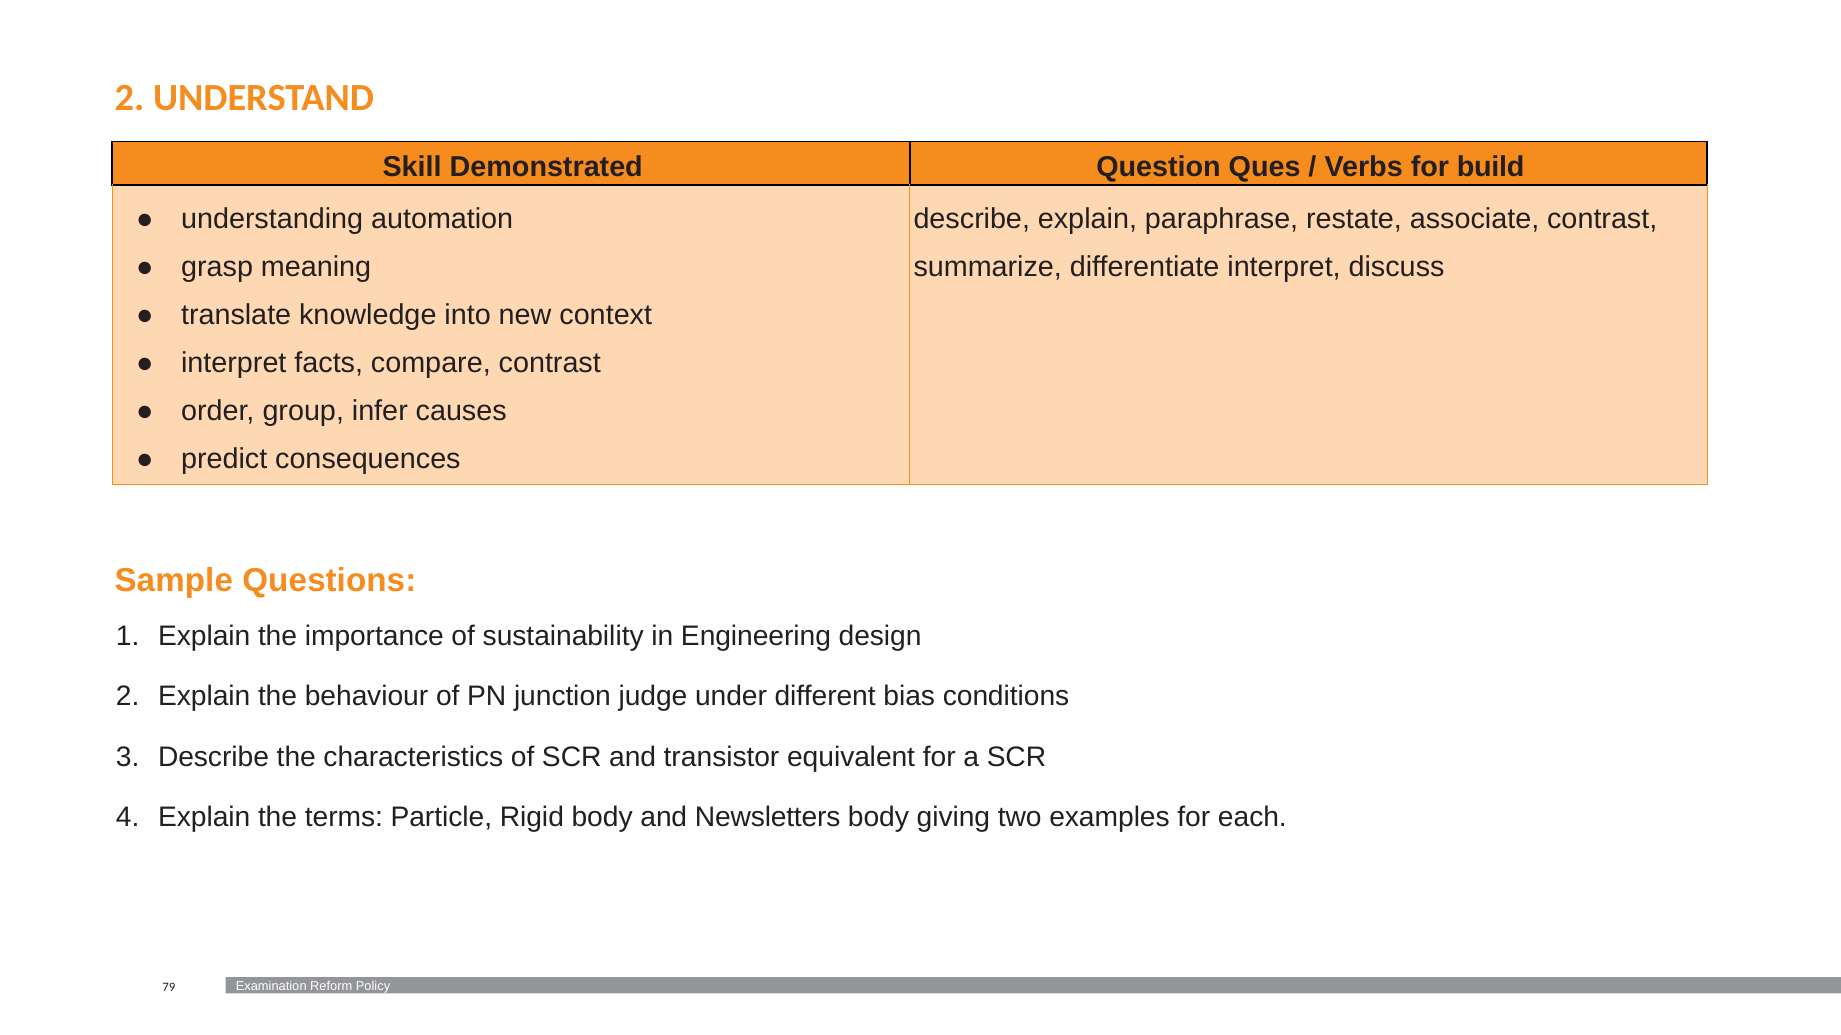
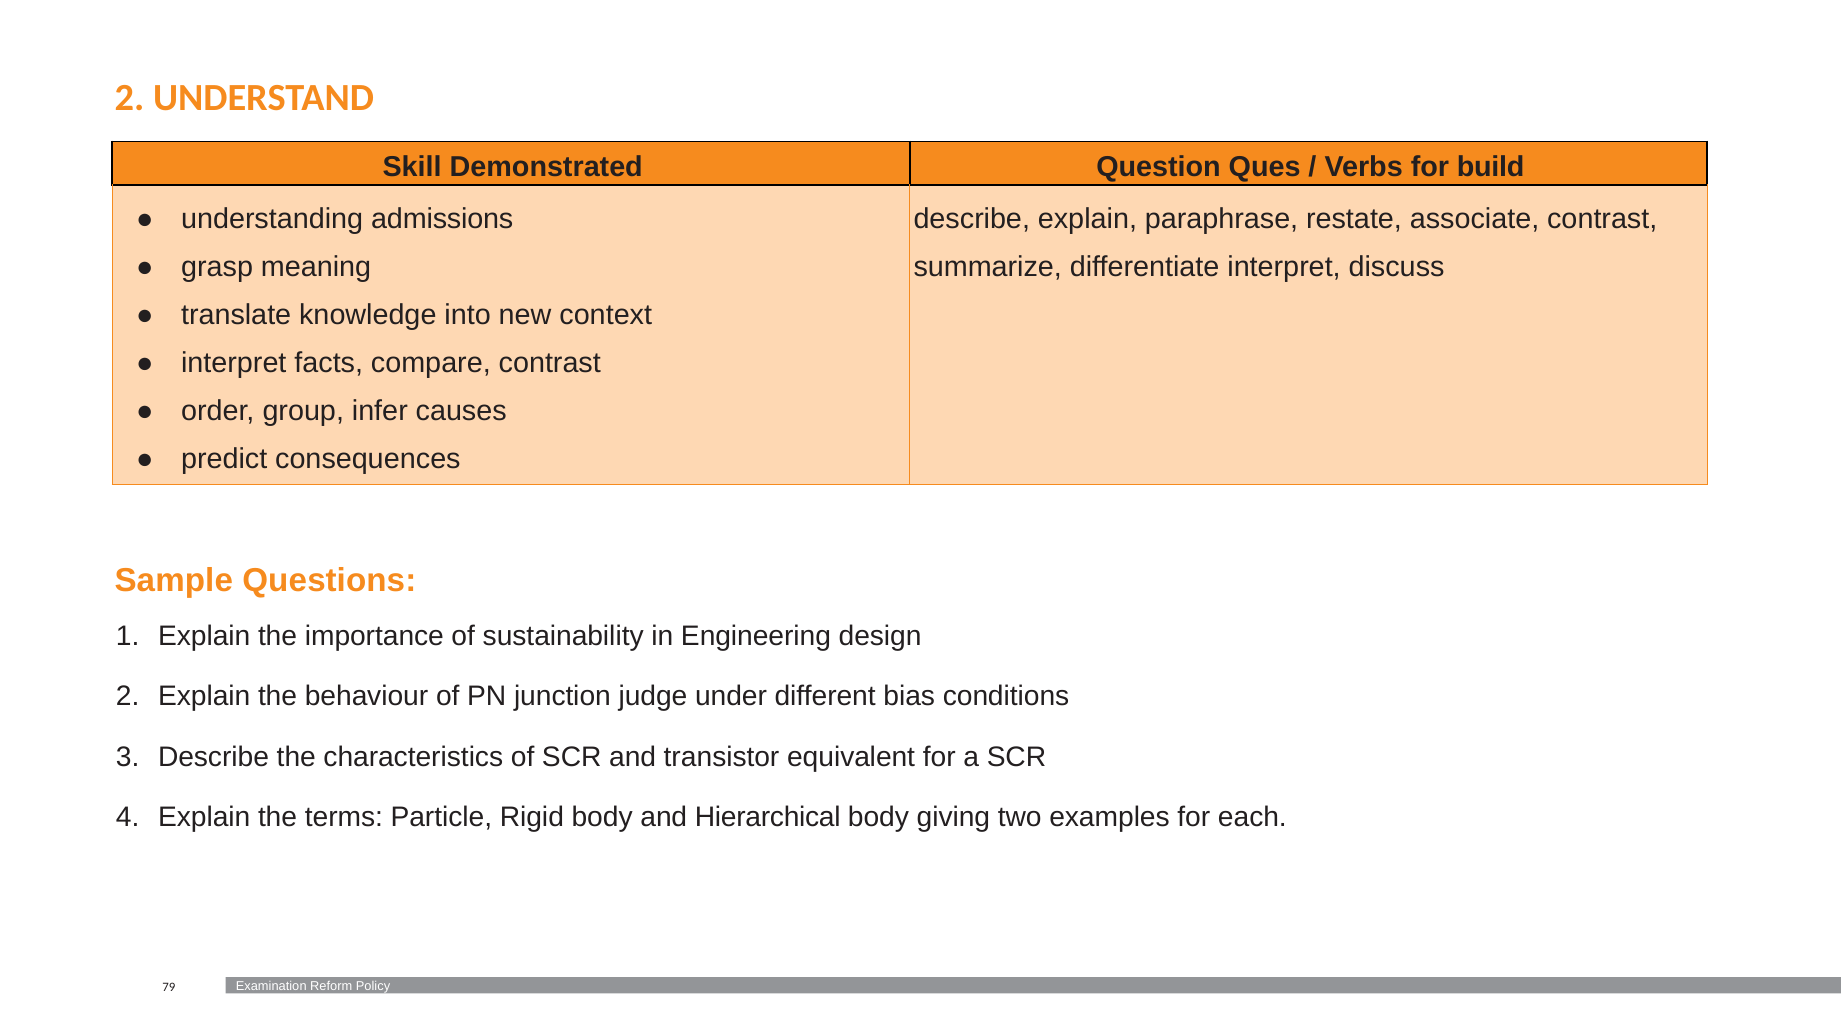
automation: automation -> admissions
Newsletters: Newsletters -> Hierarchical
